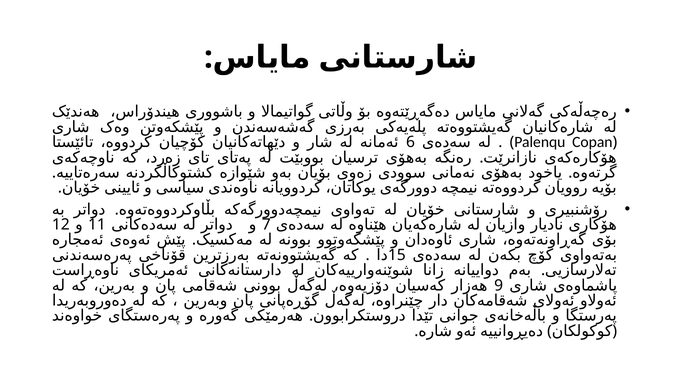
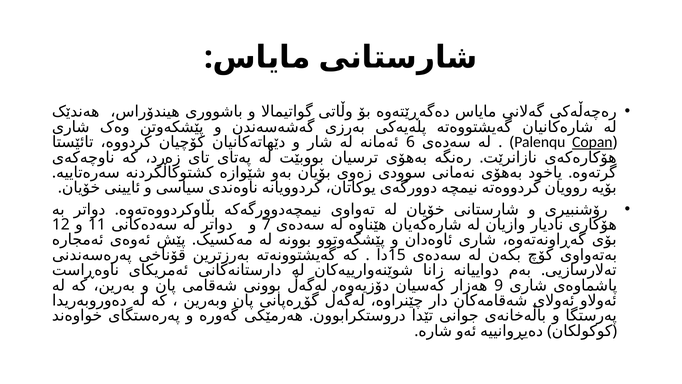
Copan underline: none -> present
